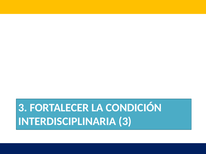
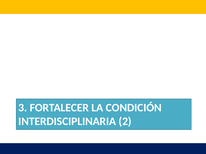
INTERDISCIPLINARIA 3: 3 -> 2
